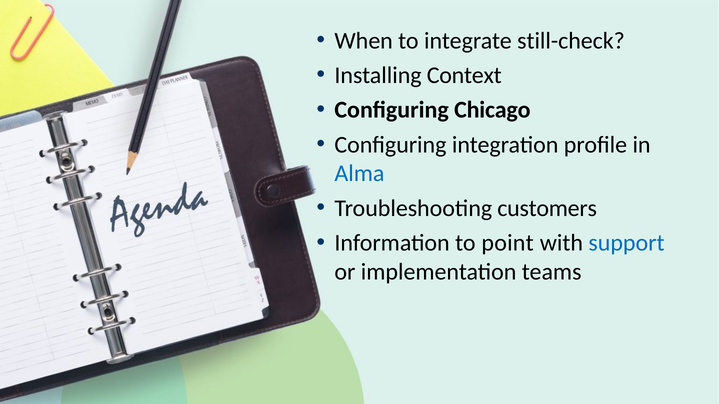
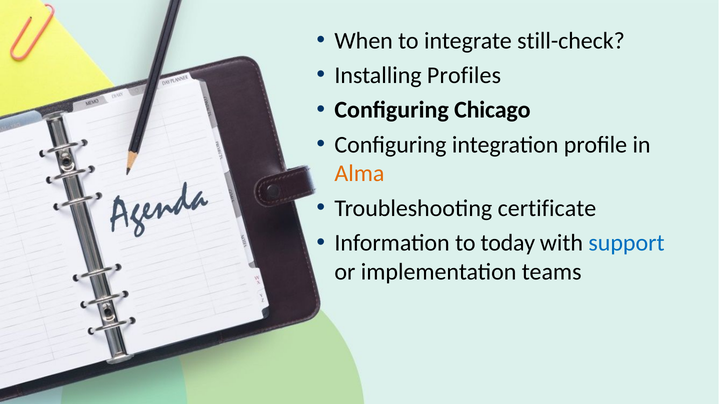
Context: Context -> Profiles
Alma colour: blue -> orange
customers: customers -> certificate
point: point -> today
